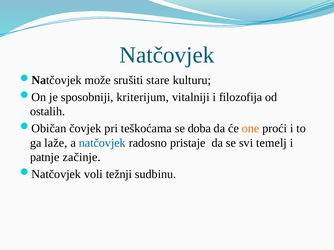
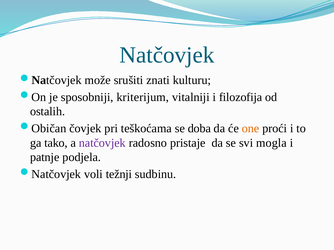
stare: stare -> znati
laže: laže -> tako
natčovjek at (102, 143) colour: blue -> purple
temelj: temelj -> mogla
začinje: začinje -> podjela
